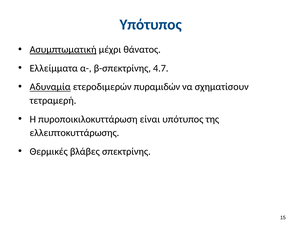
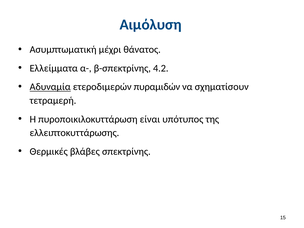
Υπότυπος at (151, 24): Υπότυπος -> Αιμόλυση
Ασυμπτωματική underline: present -> none
4.7: 4.7 -> 4.2
